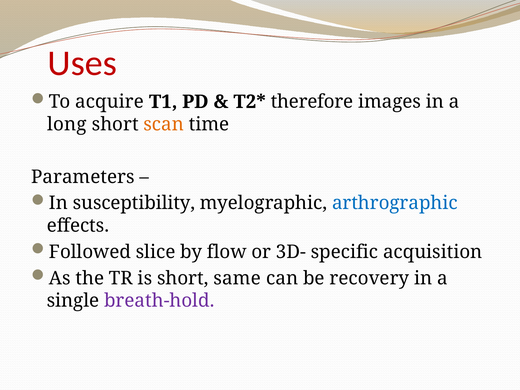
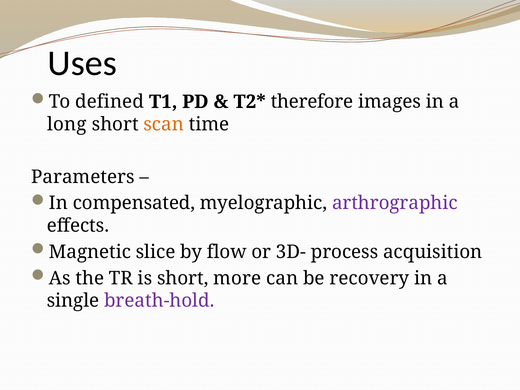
Uses colour: red -> black
acquire: acquire -> defined
susceptibility: susceptibility -> compensated
arthrographic colour: blue -> purple
Followed: Followed -> Magnetic
specific: specific -> process
same: same -> more
